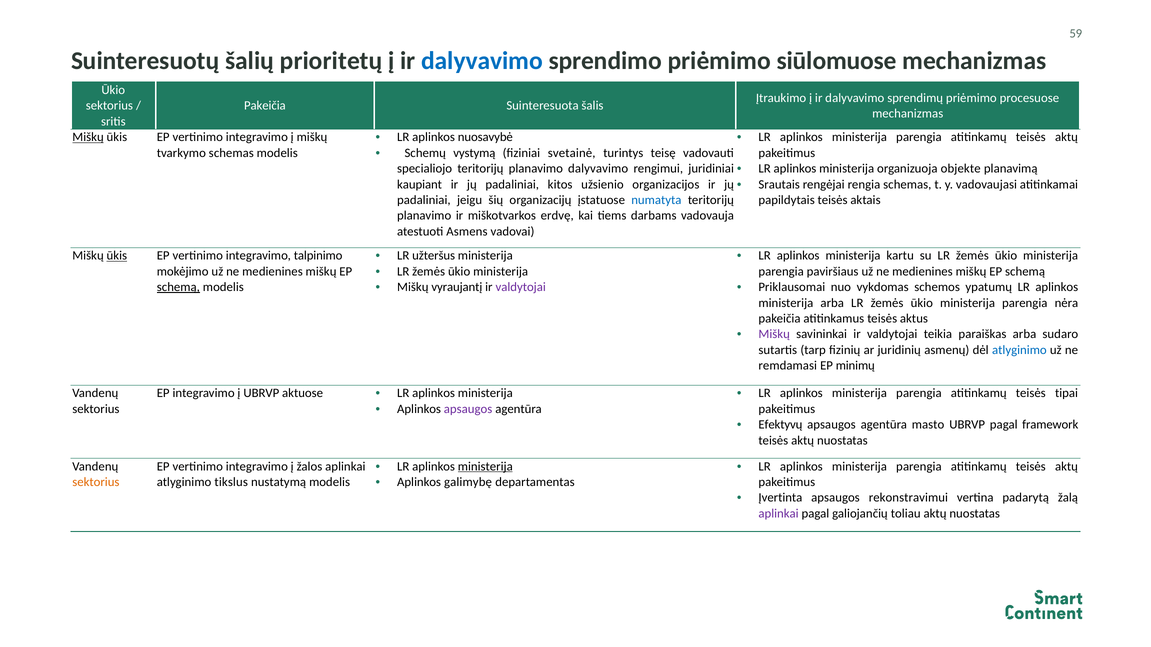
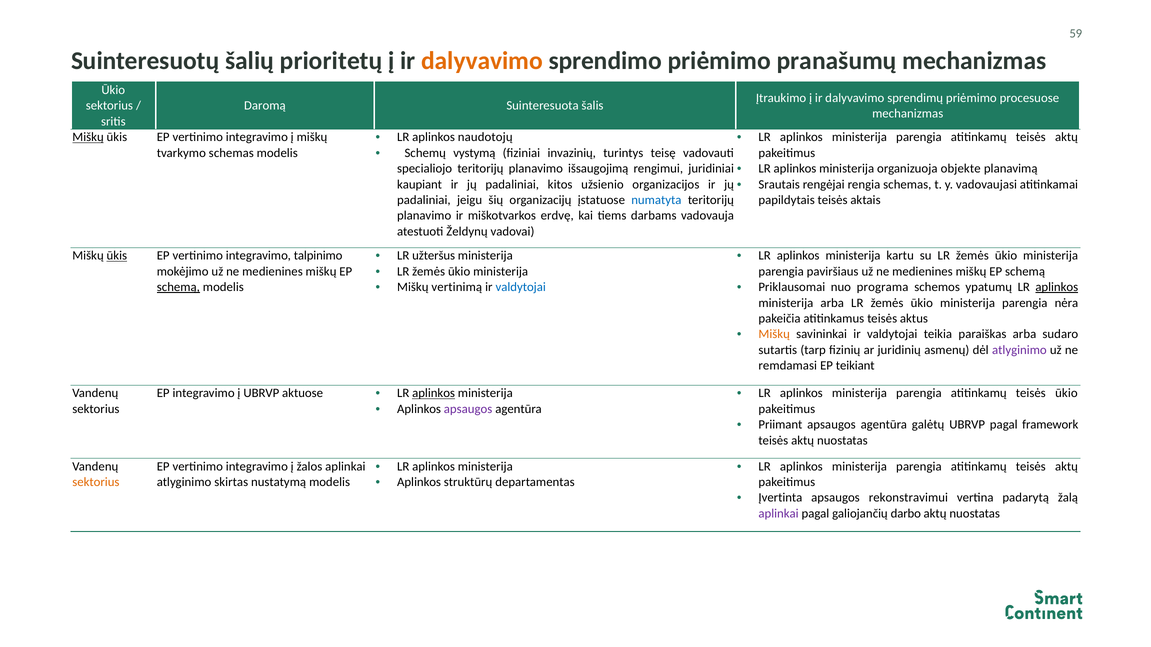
dalyvavimo at (482, 61) colour: blue -> orange
siūlomuose: siūlomuose -> pranašumų
Pakeičia at (265, 106): Pakeičia -> Daromą
nuosavybė: nuosavybė -> naudotojų
svetainė: svetainė -> invazinių
planavimo dalyvavimo: dalyvavimo -> išsaugojimą
Asmens: Asmens -> Želdynų
vyraujantį: vyraujantį -> vertinimą
valdytojai at (521, 287) colour: purple -> blue
vykdomas: vykdomas -> programa
aplinkos at (1057, 287) underline: none -> present
Miškų at (774, 335) colour: purple -> orange
atlyginimo at (1019, 350) colour: blue -> purple
minimų: minimų -> teikiant
teisės tipai: tipai -> ūkio
aplinkos at (434, 393) underline: none -> present
Efektyvų: Efektyvų -> Priimant
masto: masto -> galėtų
ministerija at (485, 467) underline: present -> none
galimybę: galimybę -> struktūrų
tikslus: tikslus -> skirtas
toliau: toliau -> darbo
